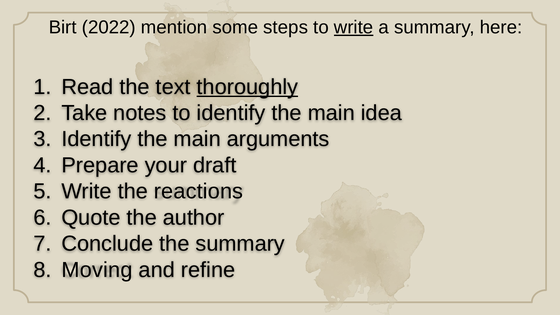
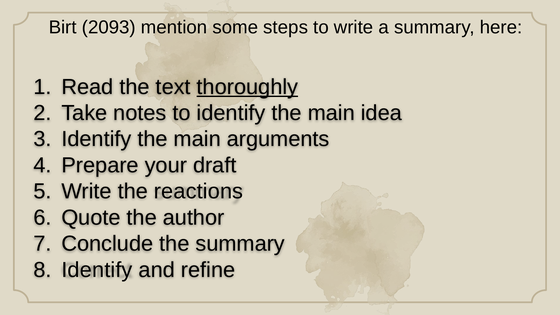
2022: 2022 -> 2093
write at (354, 27) underline: present -> none
Moving at (97, 270): Moving -> Identify
